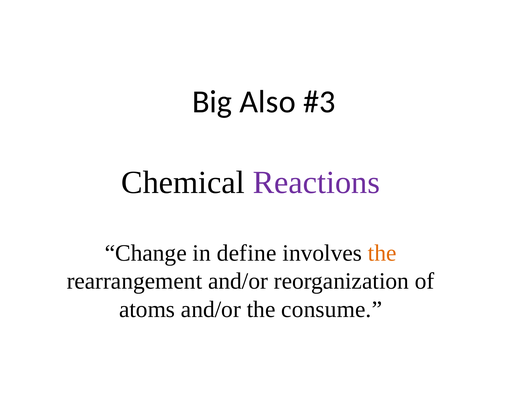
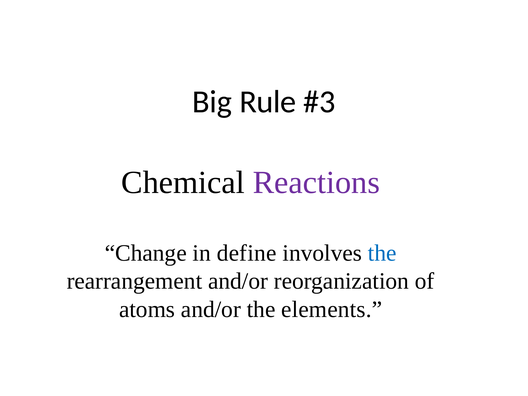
Also: Also -> Rule
the at (382, 253) colour: orange -> blue
consume: consume -> elements
